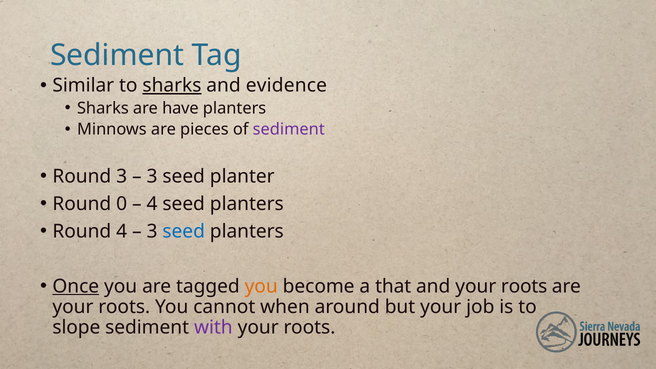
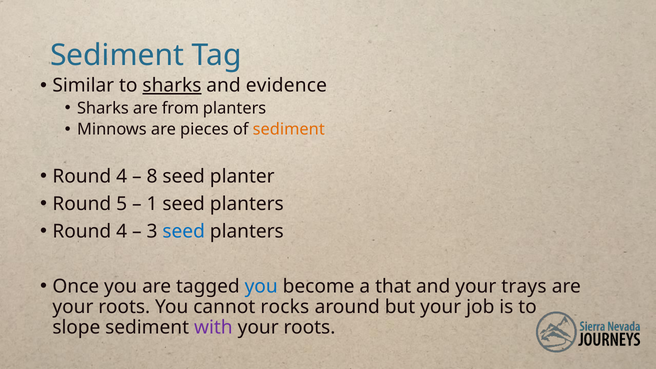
have: have -> from
sediment at (289, 129) colour: purple -> orange
3 at (122, 176): 3 -> 4
3 at (152, 176): 3 -> 8
0: 0 -> 5
4 at (152, 204): 4 -> 1
Once underline: present -> none
you at (261, 286) colour: orange -> blue
and your roots: roots -> trays
when: when -> rocks
